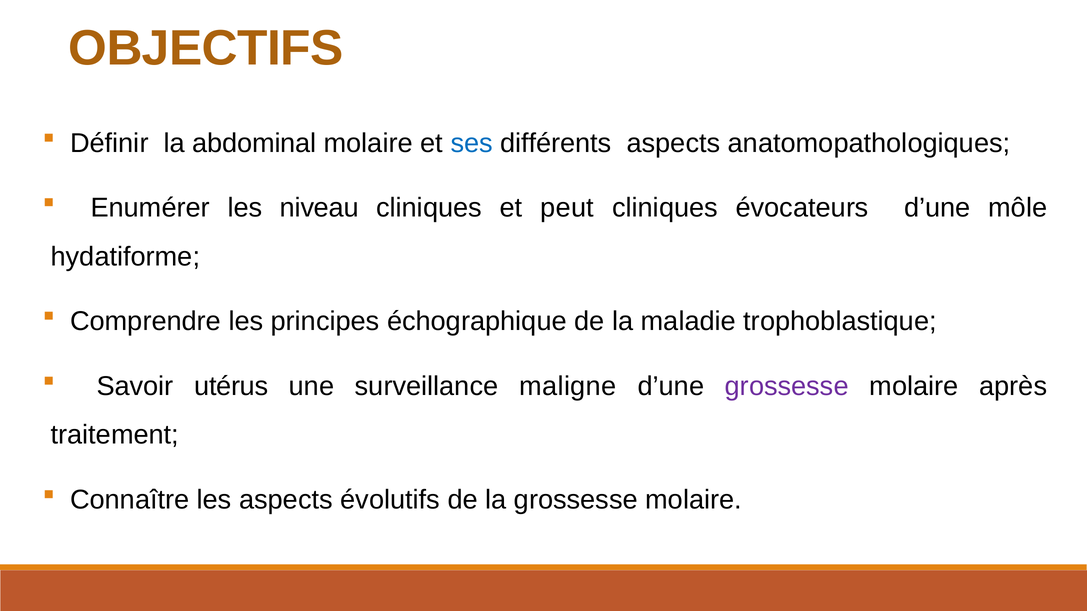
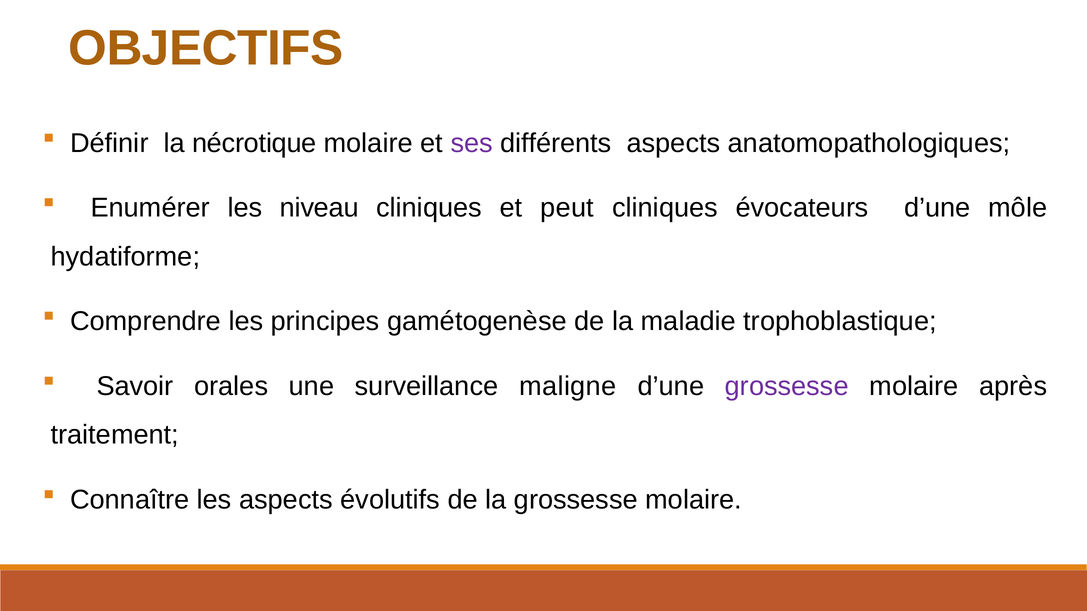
abdominal: abdominal -> nécrotique
ses colour: blue -> purple
échographique: échographique -> gamétogenèse
utérus: utérus -> orales
